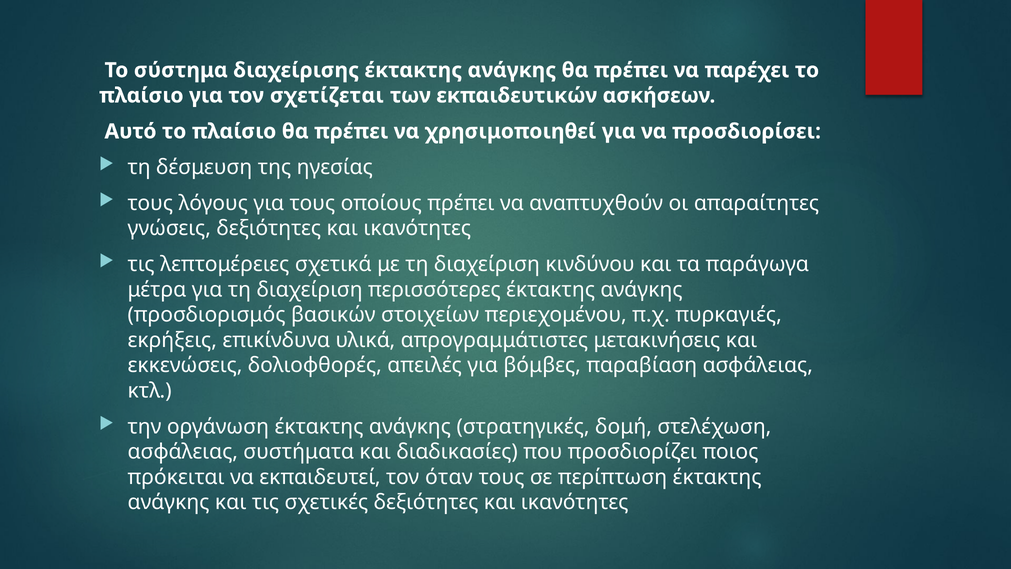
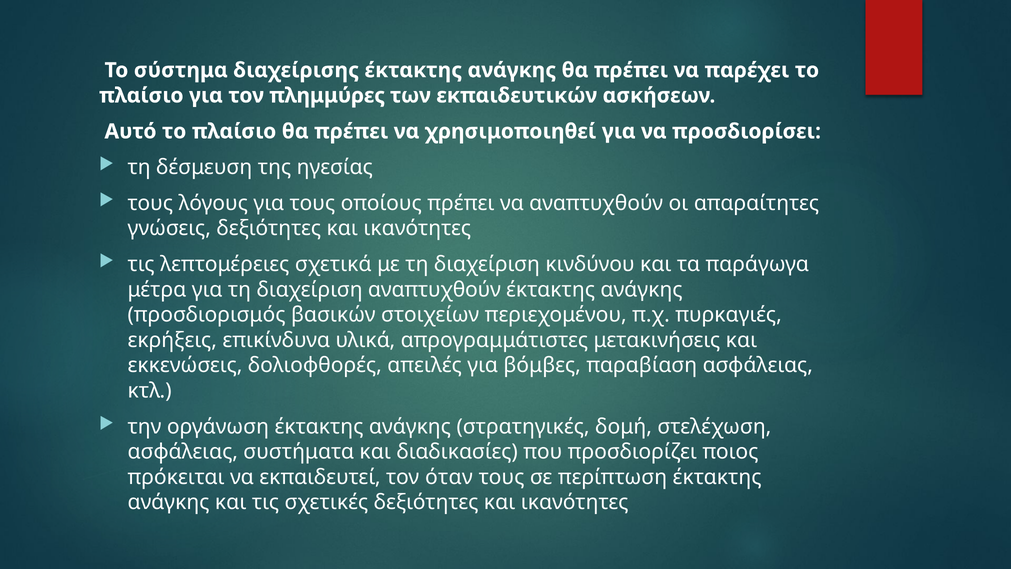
σχετίζεται: σχετίζεται -> πλημμύρες
διαχείριση περισσότερες: περισσότερες -> αναπτυχθούν
